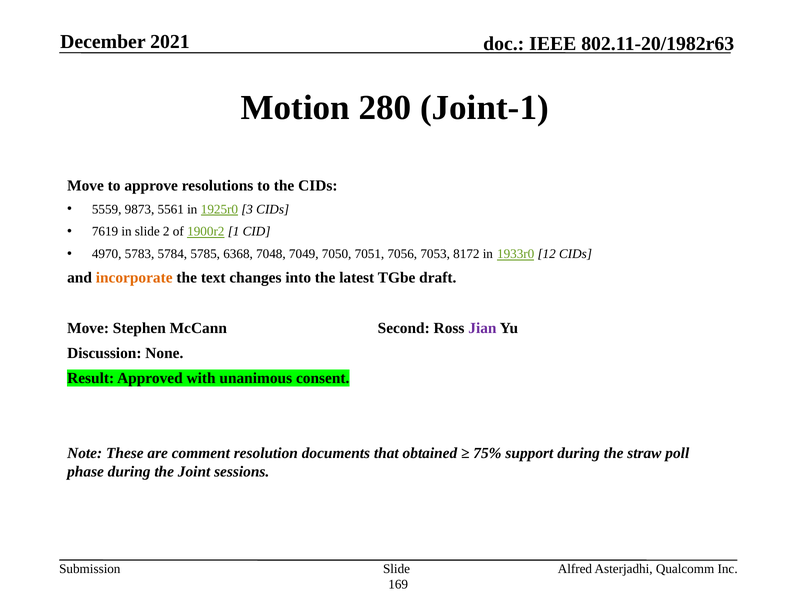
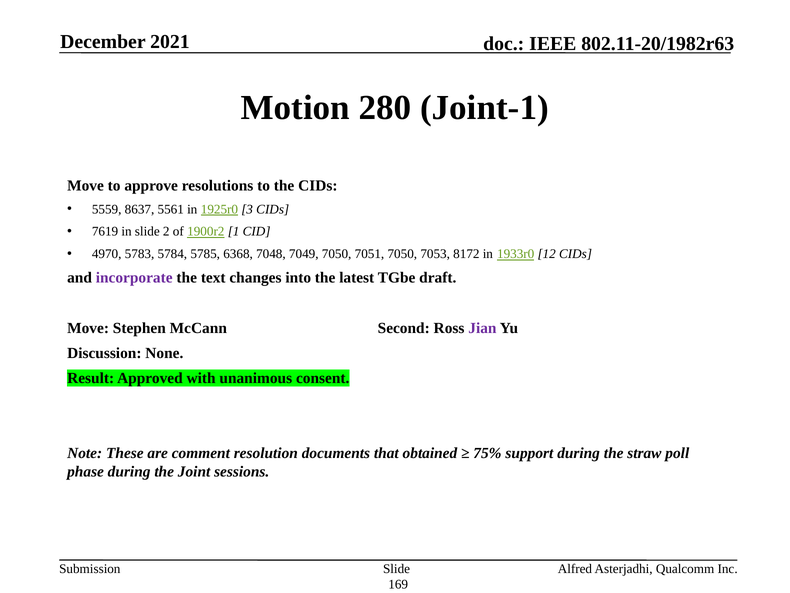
9873: 9873 -> 8637
7051 7056: 7056 -> 7050
incorporate colour: orange -> purple
